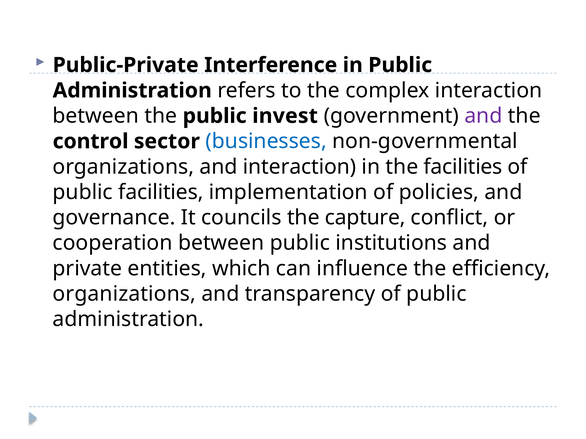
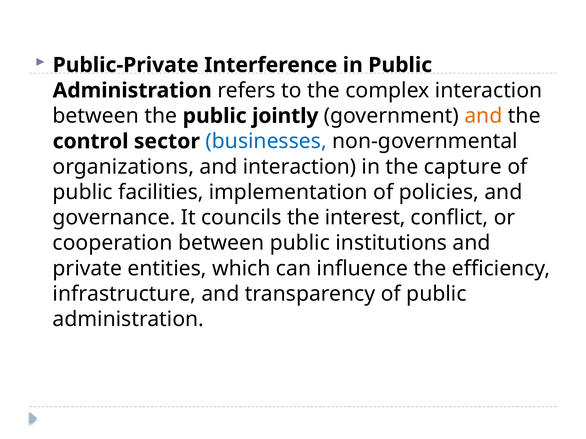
invest: invest -> jointly
and at (483, 116) colour: purple -> orange
the facilities: facilities -> capture
capture: capture -> interest
organizations at (124, 294): organizations -> infrastructure
